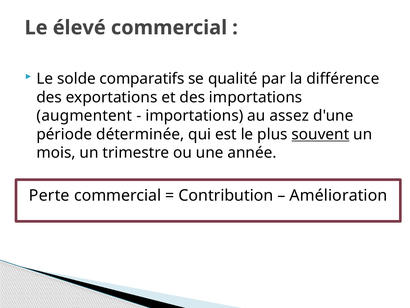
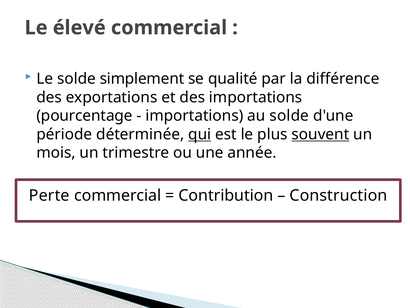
comparatifs: comparatifs -> simplement
augmentent: augmentent -> pourcentage
au assez: assez -> solde
qui underline: none -> present
Amélioration: Amélioration -> Construction
